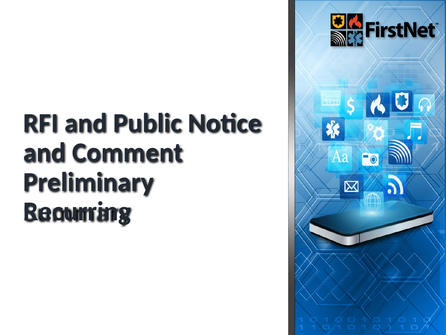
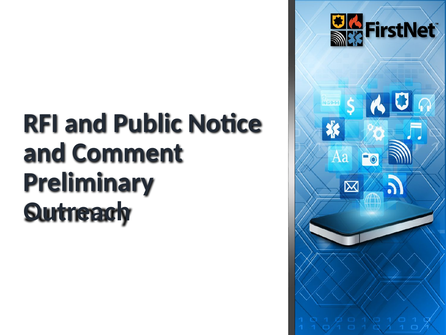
Recurring: Recurring -> Outreach
